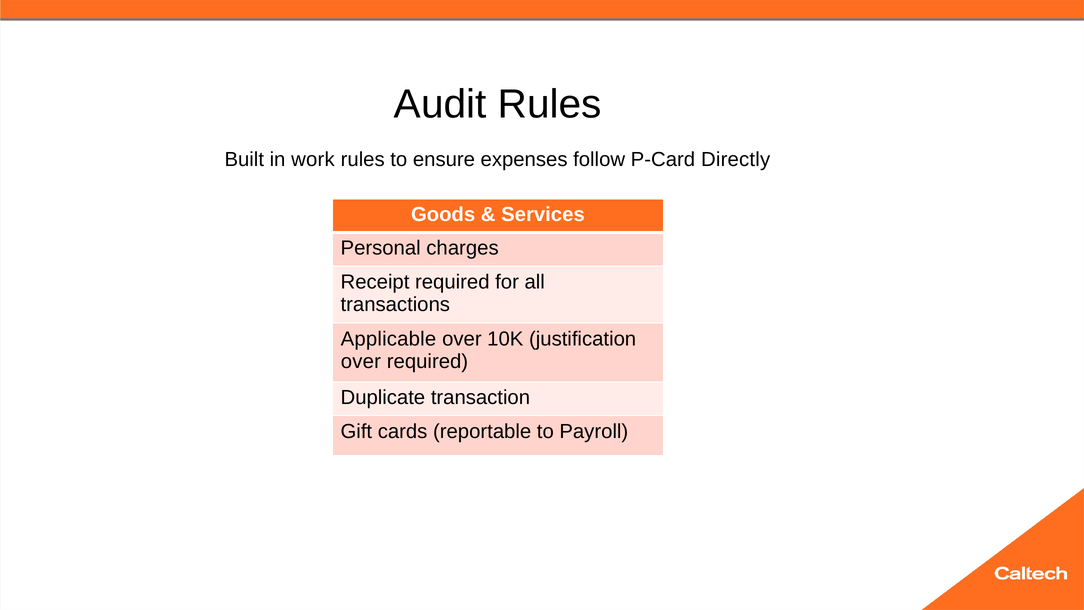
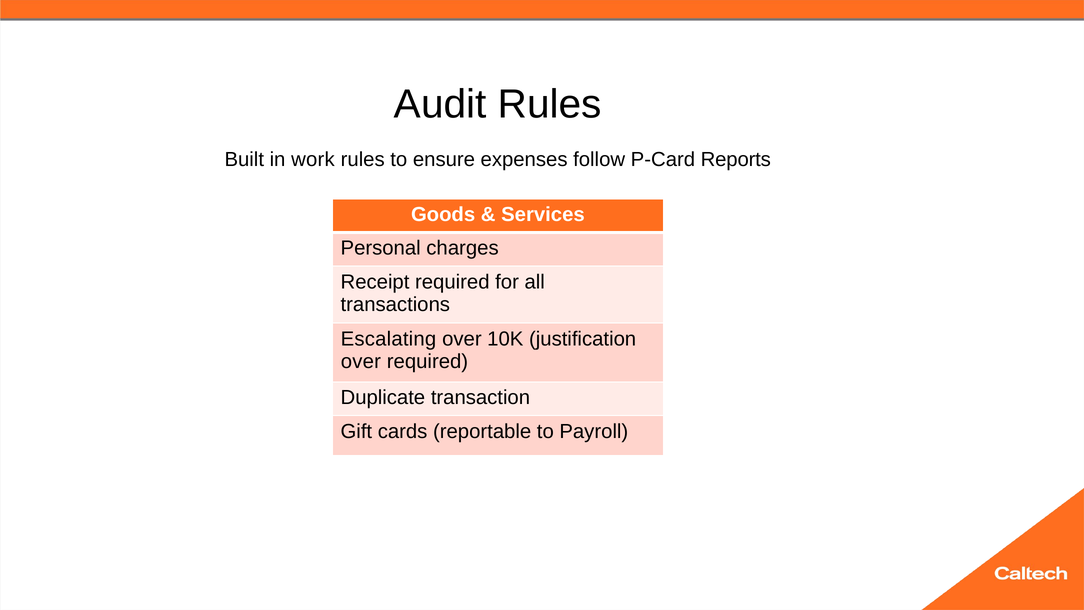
Directly: Directly -> Reports
Applicable: Applicable -> Escalating
